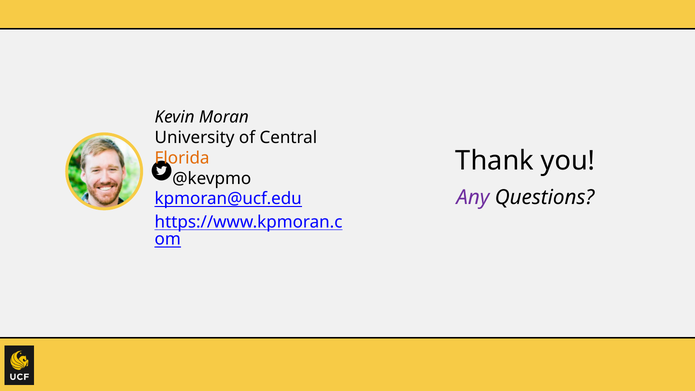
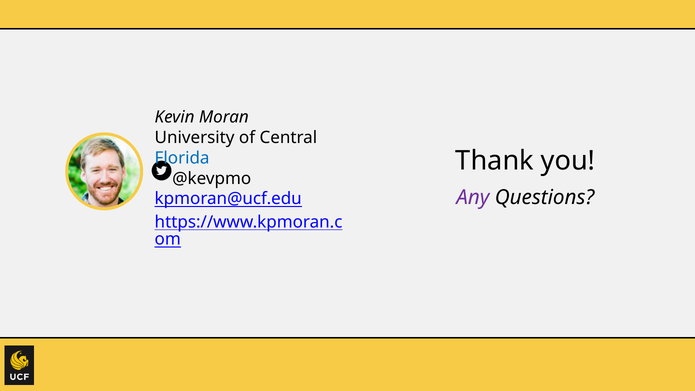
Florida colour: orange -> blue
